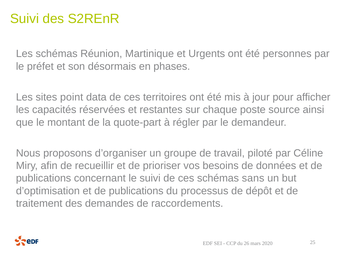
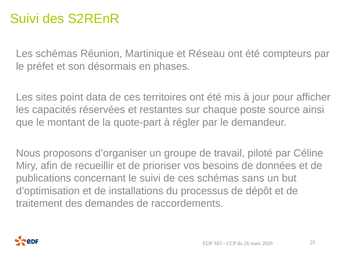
Urgents: Urgents -> Réseau
personnes: personnes -> compteurs
d’optimisation et de publications: publications -> installations
